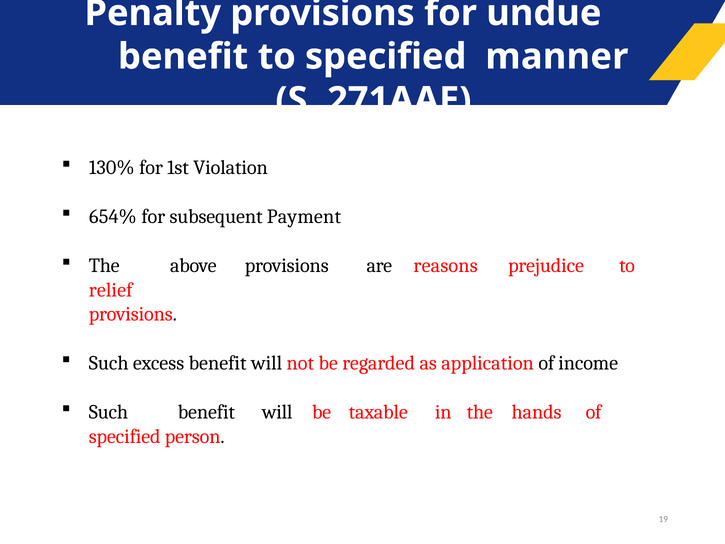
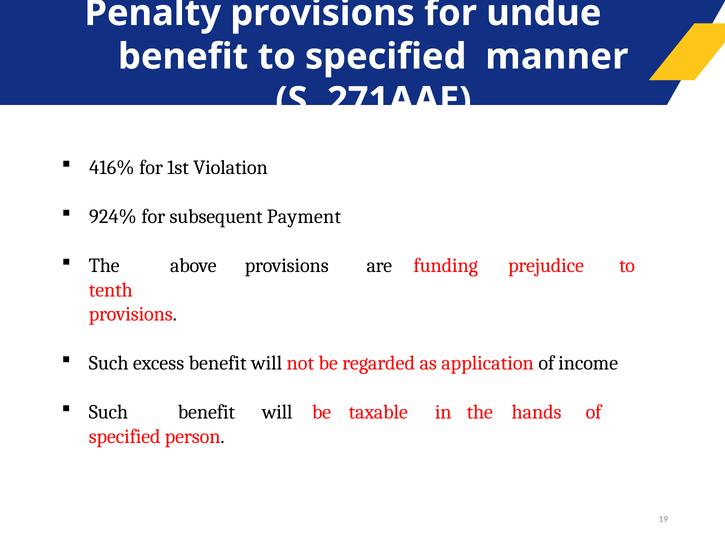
130%: 130% -> 416%
654%: 654% -> 924%
reasons: reasons -> funding
relief: relief -> tenth
